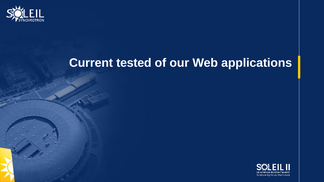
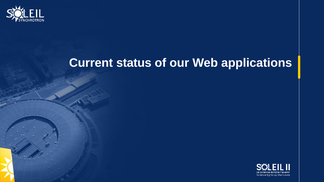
tested: tested -> status
